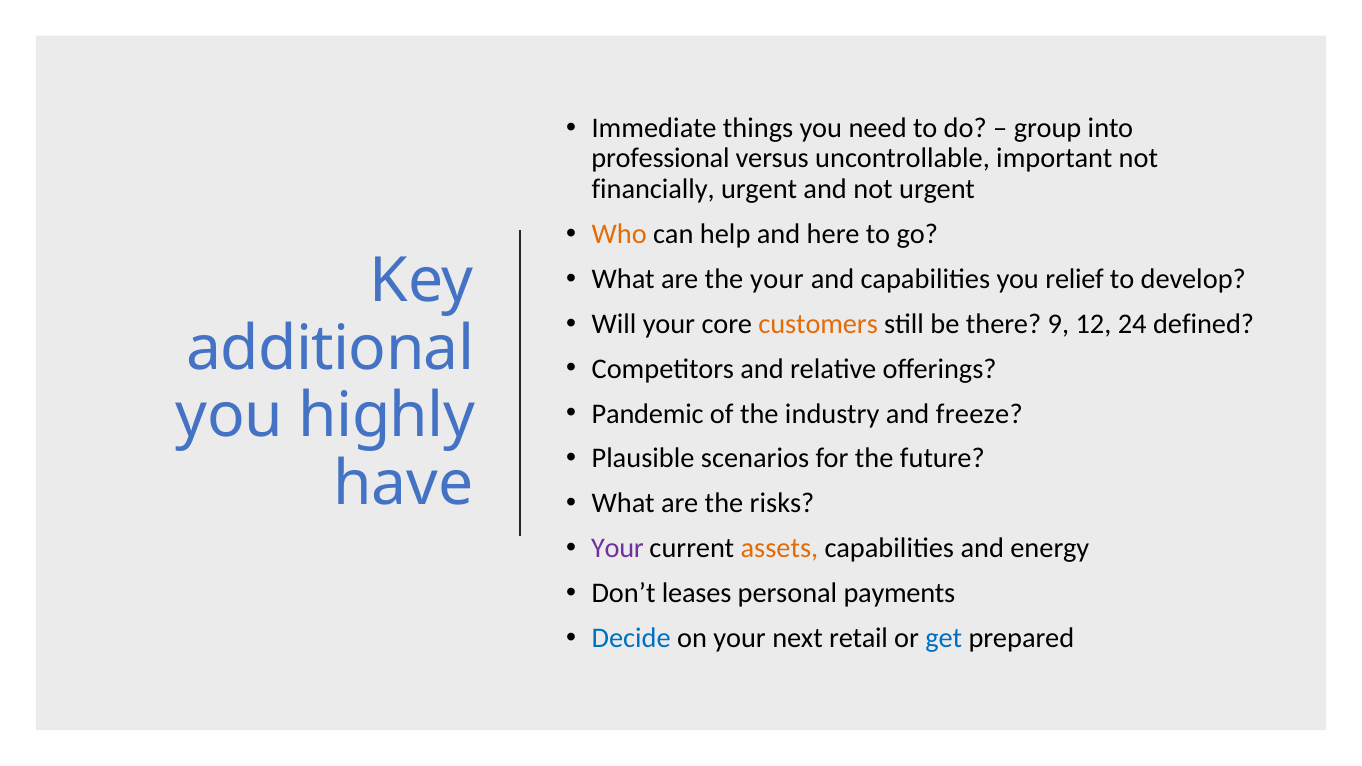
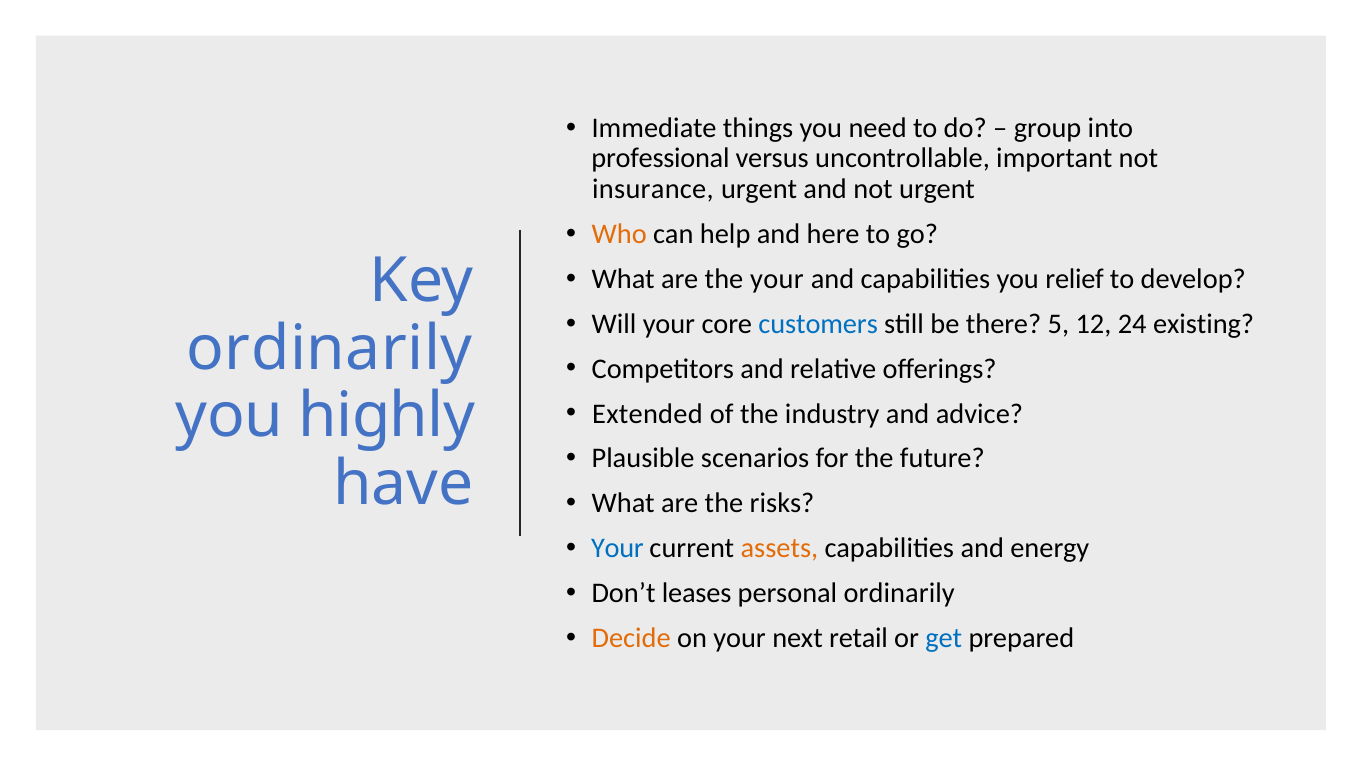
financially: financially -> insurance
customers colour: orange -> blue
9: 9 -> 5
defined: defined -> existing
additional at (330, 349): additional -> ordinarily
Pandemic: Pandemic -> Extended
freeze: freeze -> advice
Your at (617, 548) colour: purple -> blue
personal payments: payments -> ordinarily
Decide colour: blue -> orange
